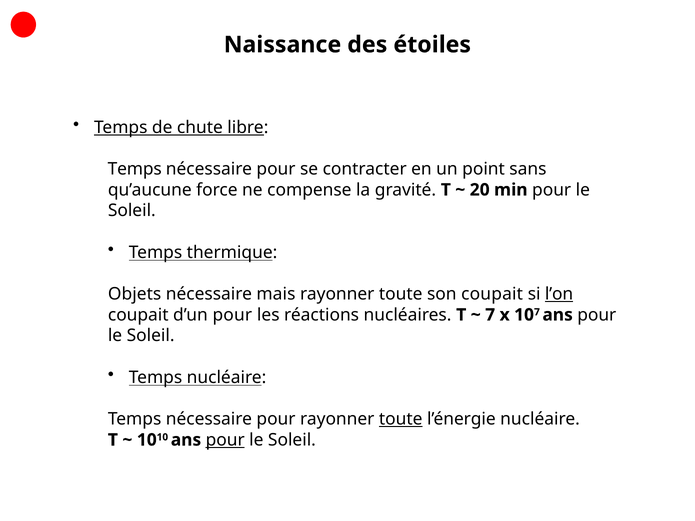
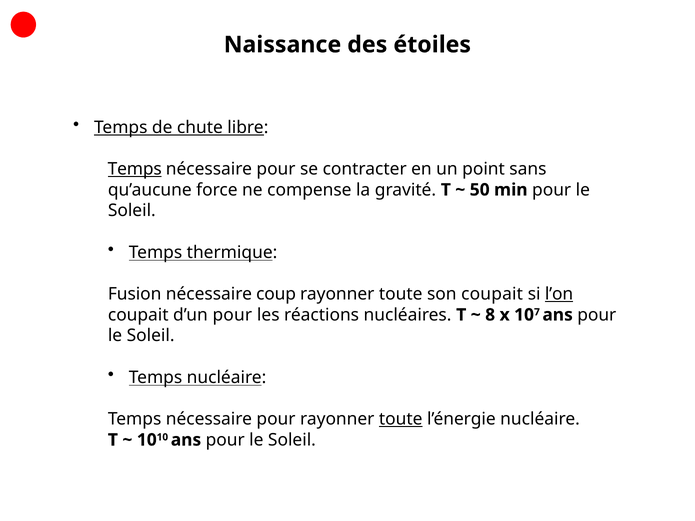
Temps at (135, 169) underline: none -> present
20: 20 -> 50
Objets: Objets -> Fusion
mais: mais -> coup
7: 7 -> 8
pour at (225, 440) underline: present -> none
